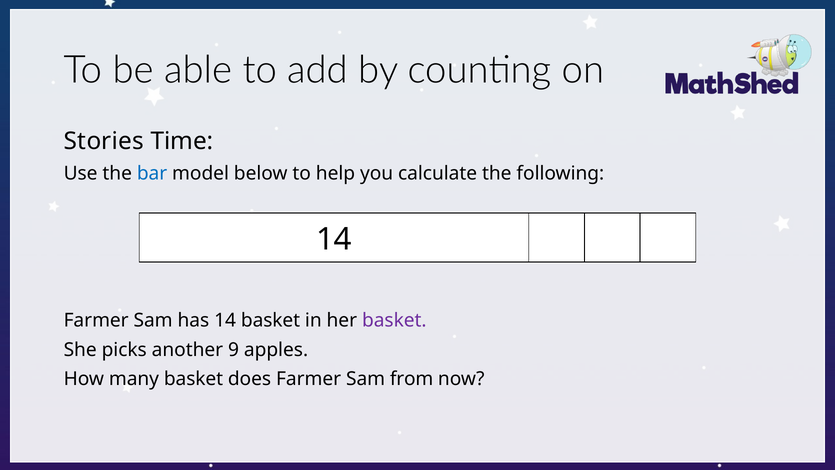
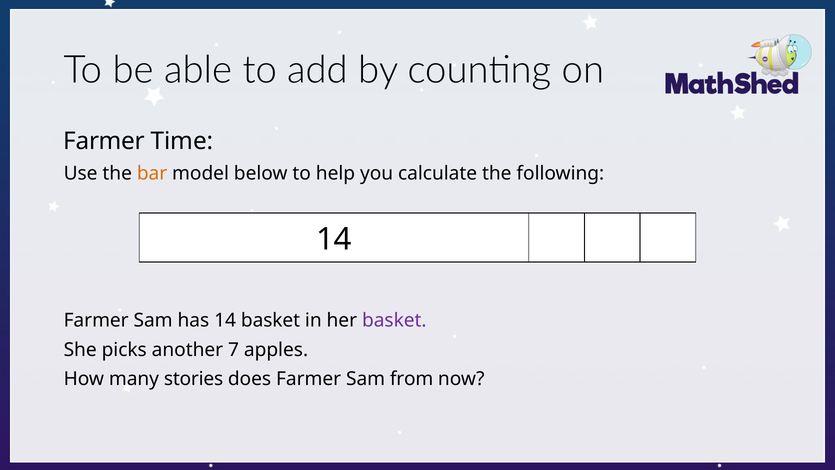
Stories at (104, 141): Stories -> Farmer
bar colour: blue -> orange
9: 9 -> 7
many basket: basket -> stories
